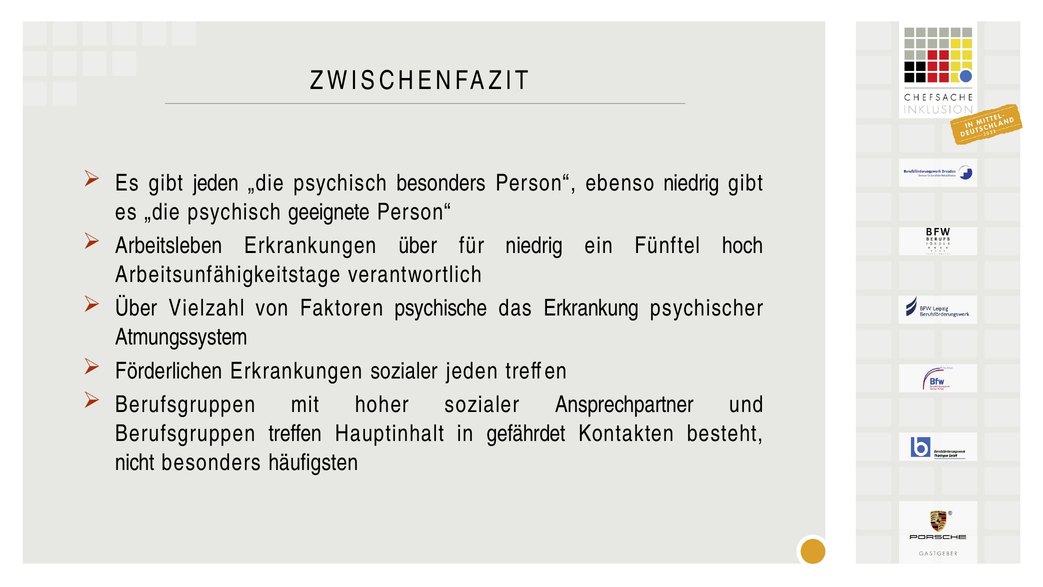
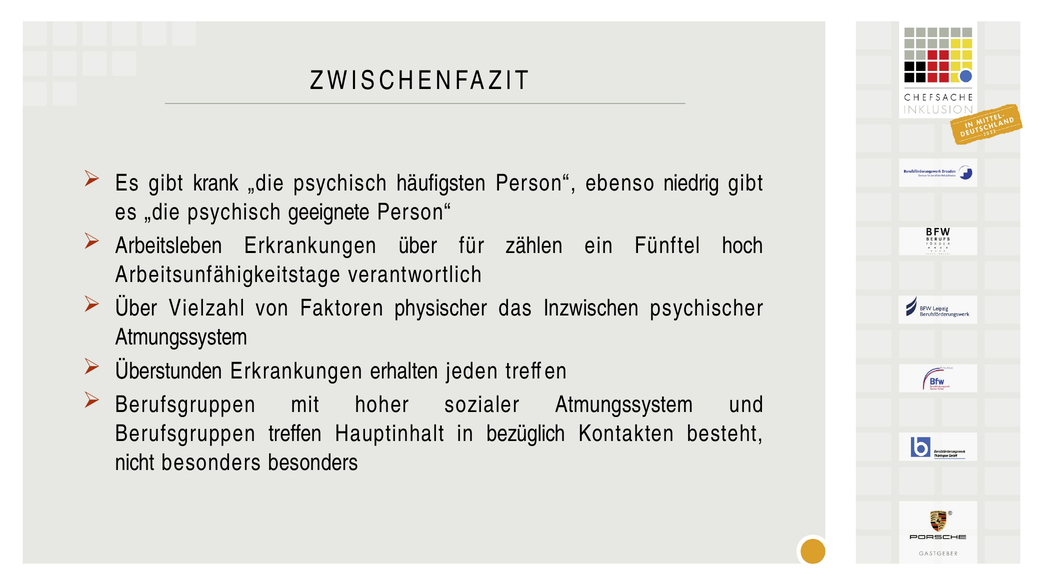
gibt jeden: jeden -> krank
psychisch besonders: besonders -> häufigsten
für niedrig: niedrig -> zählen
psychische: psychische -> physischer
Erkrankung: Erkrankung -> Inzwischen
Förderlichen: Förderlichen -> Überstunden
Erkrankungen sozialer: sozialer -> erhalten
sozialer Ansprechpartner: Ansprechpartner -> Atmungssystem
gefährdet: gefährdet -> bezüglich
besonders häufigsten: häufigsten -> besonders
